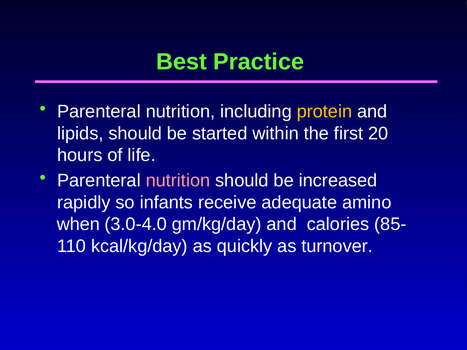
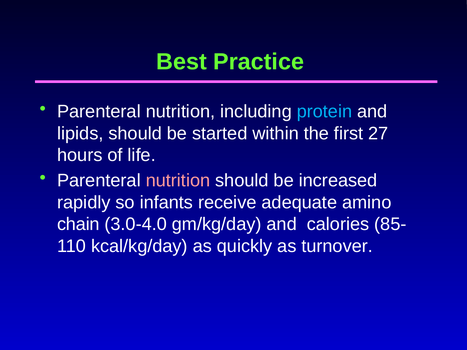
protein colour: yellow -> light blue
20: 20 -> 27
when: when -> chain
